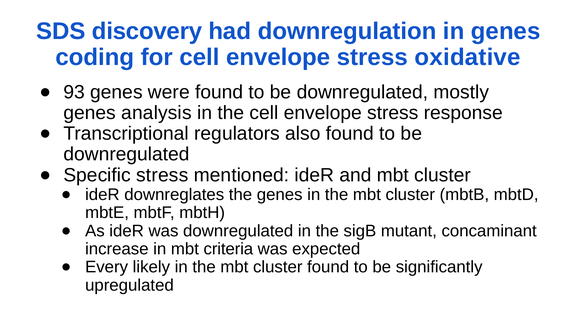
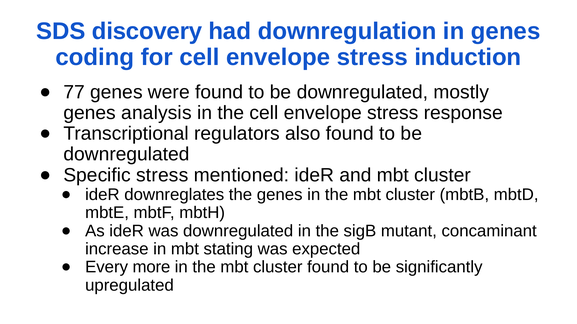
oxidative: oxidative -> induction
93: 93 -> 77
criteria: criteria -> stating
likely: likely -> more
